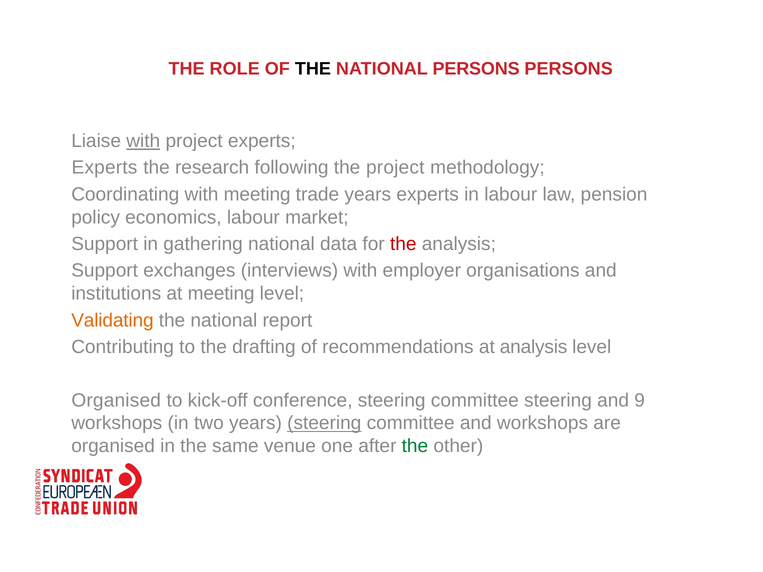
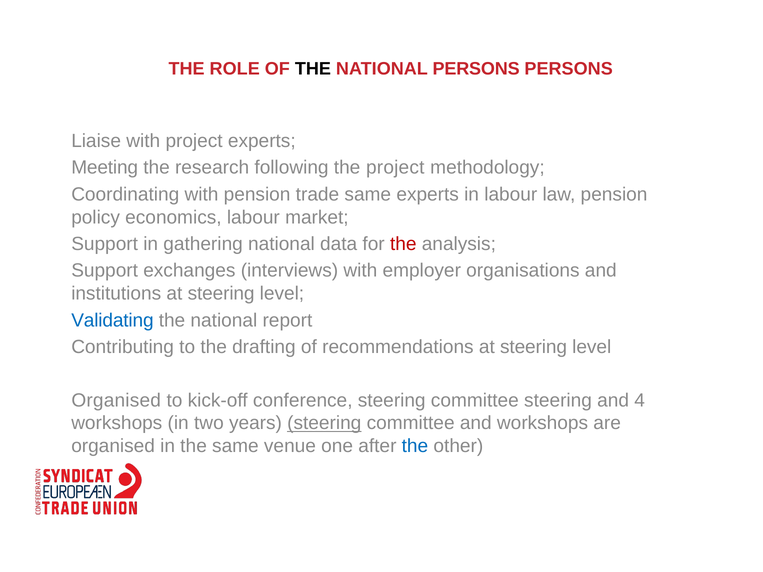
with at (143, 141) underline: present -> none
Experts at (105, 168): Experts -> Meeting
with meeting: meeting -> pension
trade years: years -> same
institutions at meeting: meeting -> steering
Validating colour: orange -> blue
recommendations at analysis: analysis -> steering
9: 9 -> 4
the at (415, 446) colour: green -> blue
